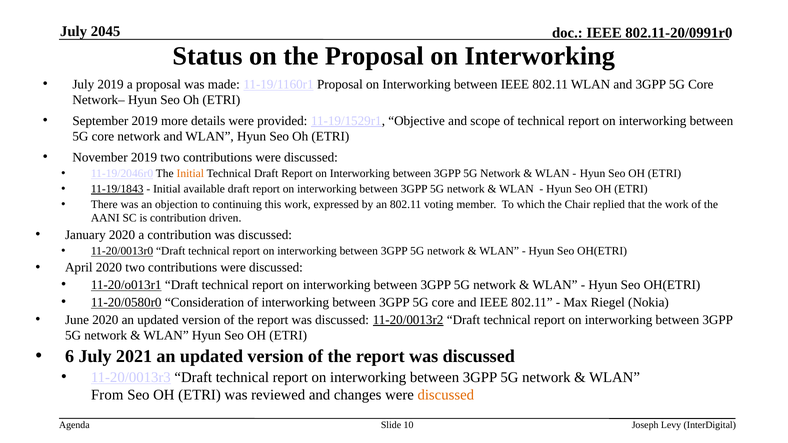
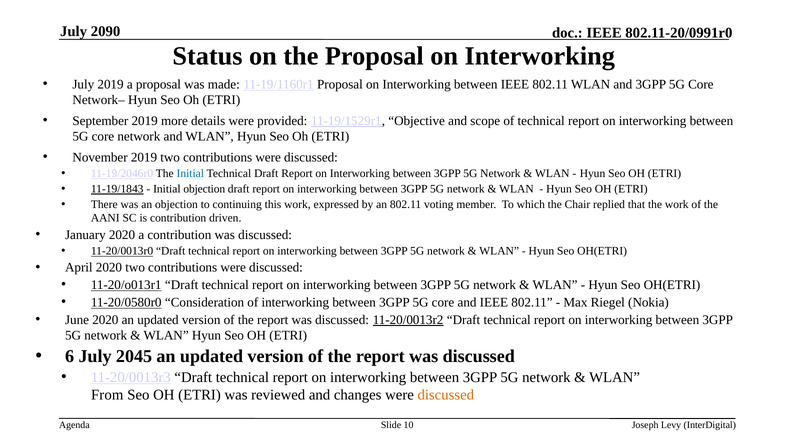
2045: 2045 -> 2090
Initial at (190, 174) colour: orange -> blue
Initial available: available -> objection
2021: 2021 -> 2045
